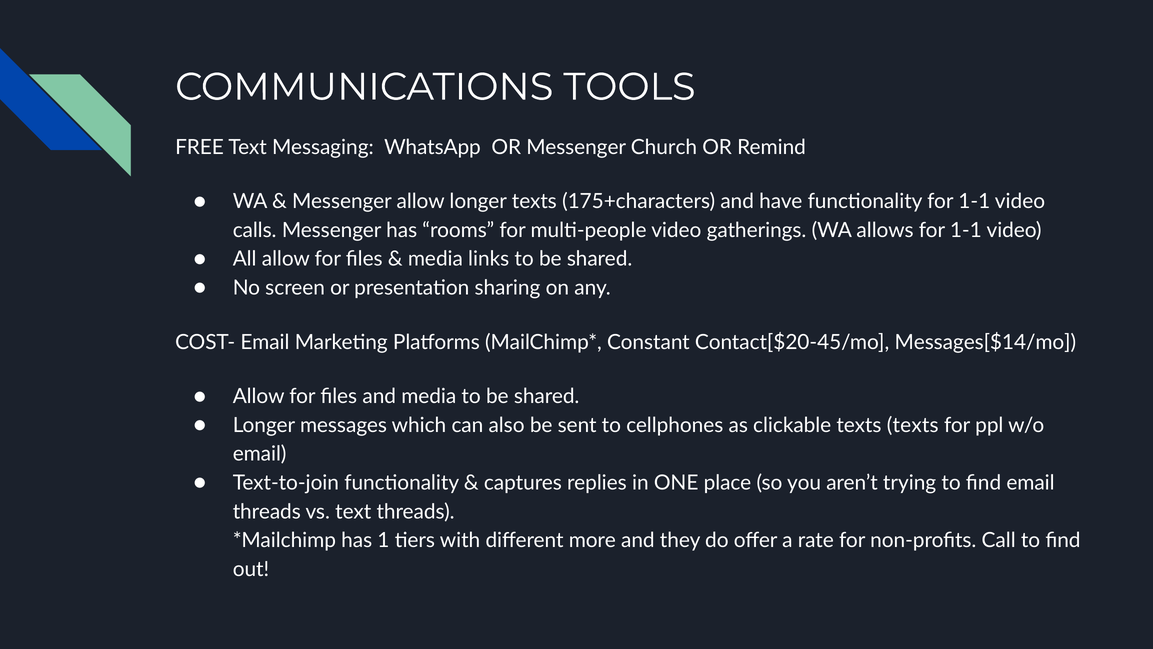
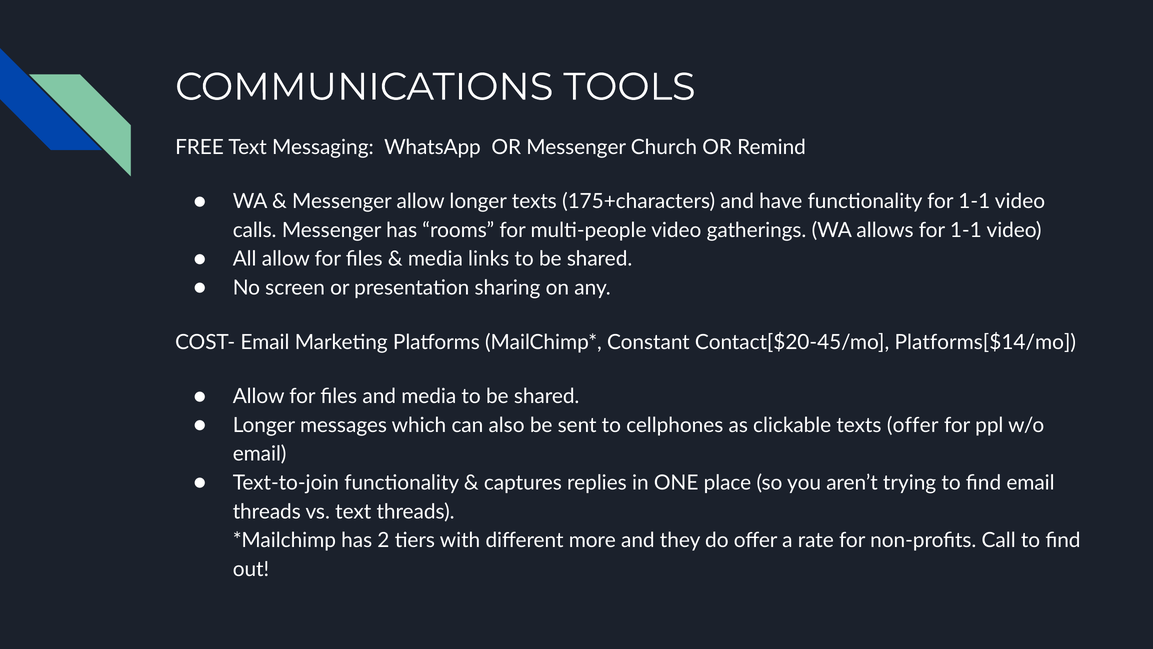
Messages[$14/mo: Messages[$14/mo -> Platforms[$14/mo
texts texts: texts -> offer
1: 1 -> 2
